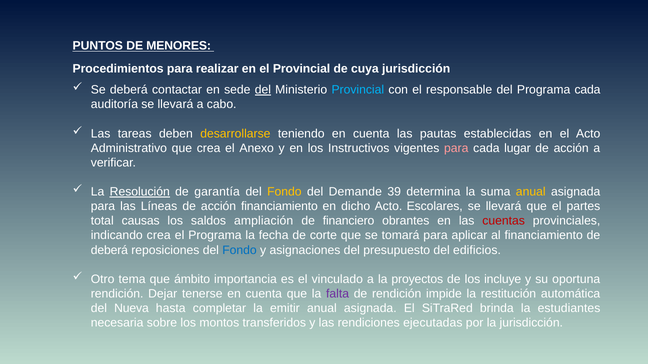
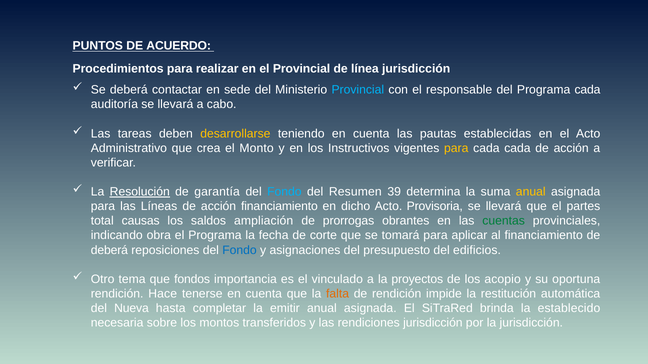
MENORES: MENORES -> ACUERDO
cuya: cuya -> línea
del at (263, 90) underline: present -> none
Anexo: Anexo -> Monto
para at (456, 148) colour: pink -> yellow
cada lugar: lugar -> cada
Fondo at (284, 192) colour: yellow -> light blue
Demande: Demande -> Resumen
Escolares: Escolares -> Provisoria
financiero: financiero -> prorrogas
cuentas colour: red -> green
indicando crea: crea -> obra
ámbito: ámbito -> fondos
incluye: incluye -> acopio
Dejar: Dejar -> Hace
falta colour: purple -> orange
estudiantes: estudiantes -> establecido
rendiciones ejecutadas: ejecutadas -> jurisdicción
